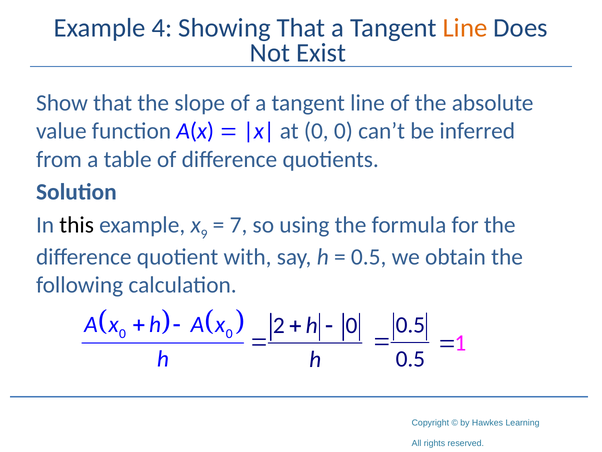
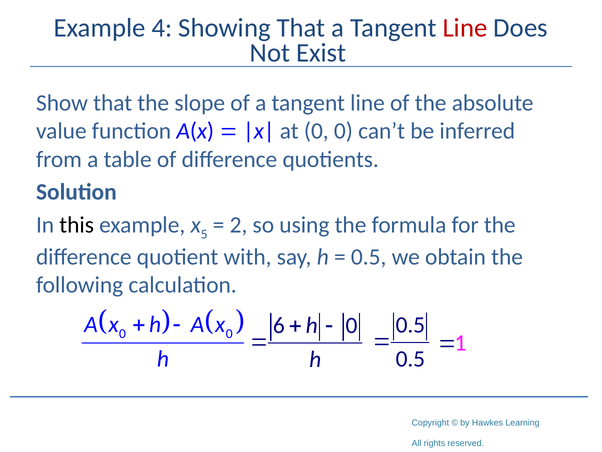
Line at (465, 28) colour: orange -> red
9: 9 -> 5
7: 7 -> 2
2: 2 -> 6
